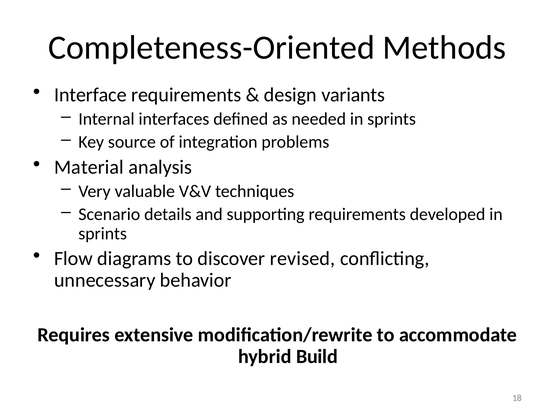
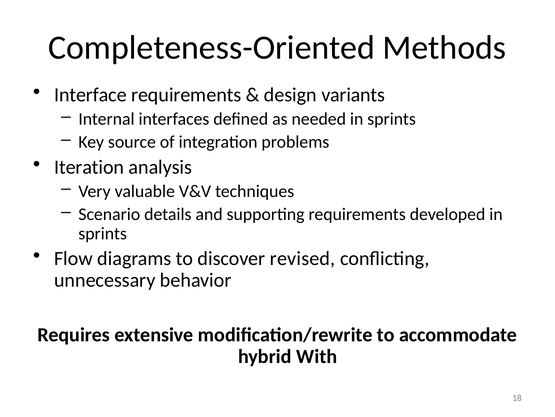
Material: Material -> Iteration
Build: Build -> With
